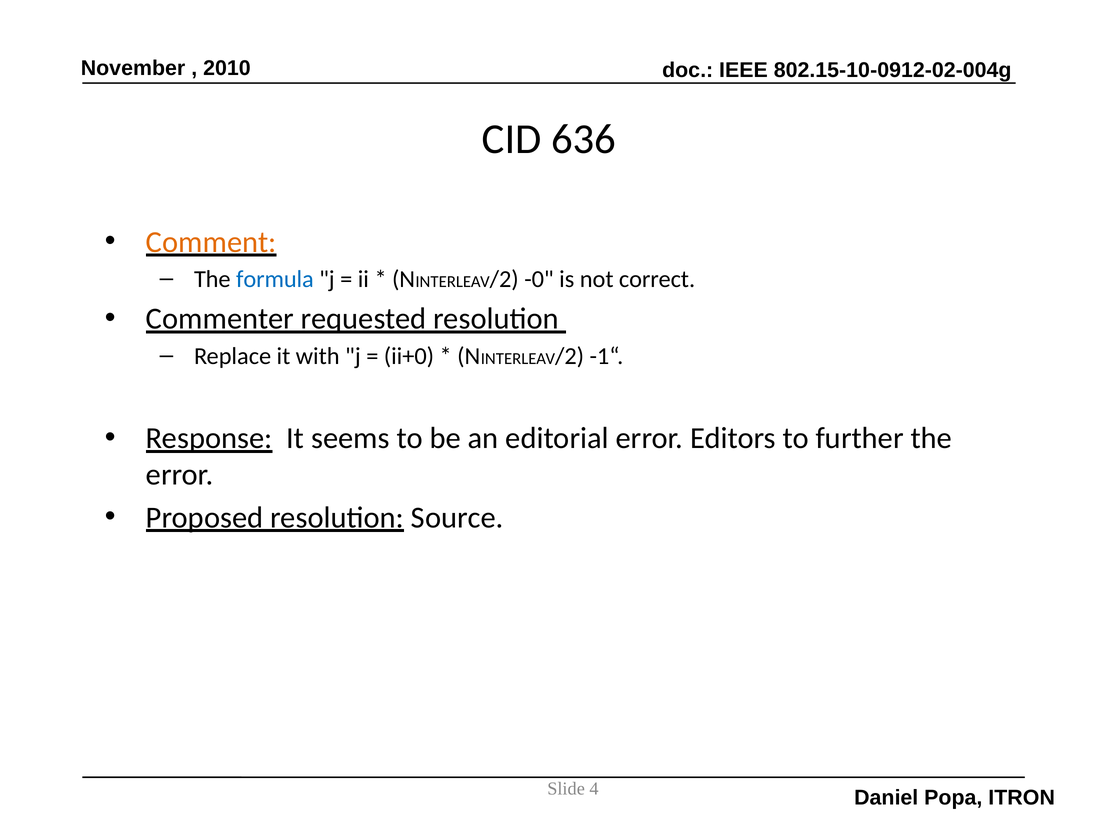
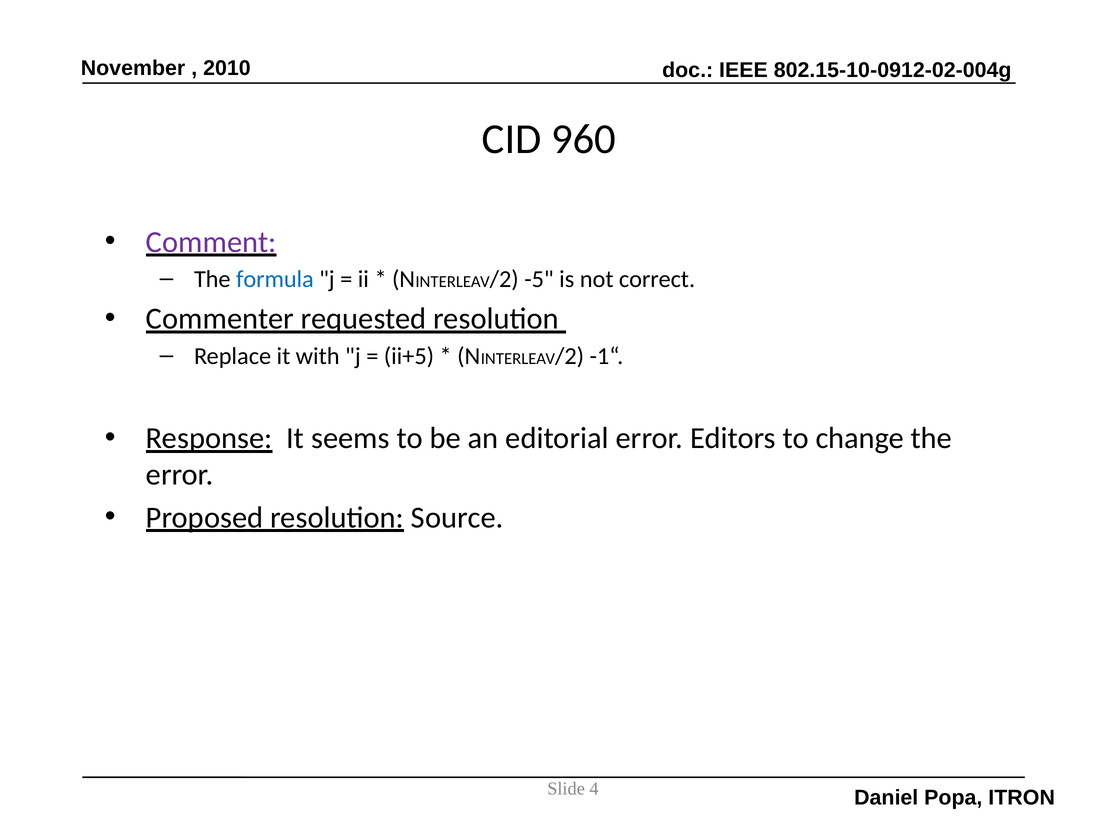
636: 636 -> 960
Comment colour: orange -> purple
-0: -0 -> -5
ii+0: ii+0 -> ii+5
further: further -> change
